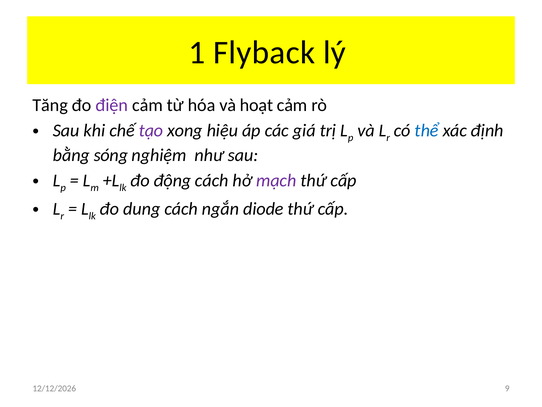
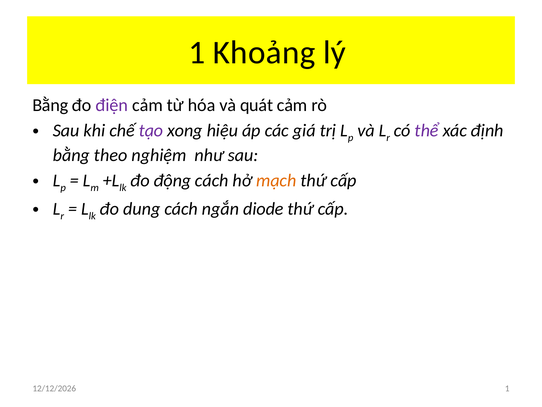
Flyback: Flyback -> Khoảng
Tăng at (50, 105): Tăng -> Bằng
hoạt: hoạt -> quát
thể colour: blue -> purple
sóng: sóng -> theo
mạch colour: purple -> orange
9 at (507, 388): 9 -> 1
